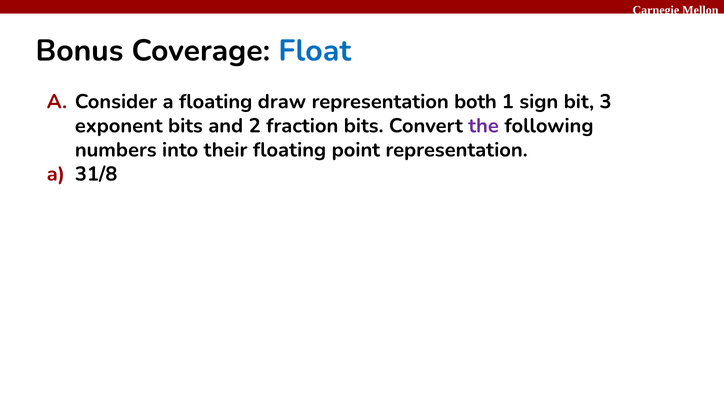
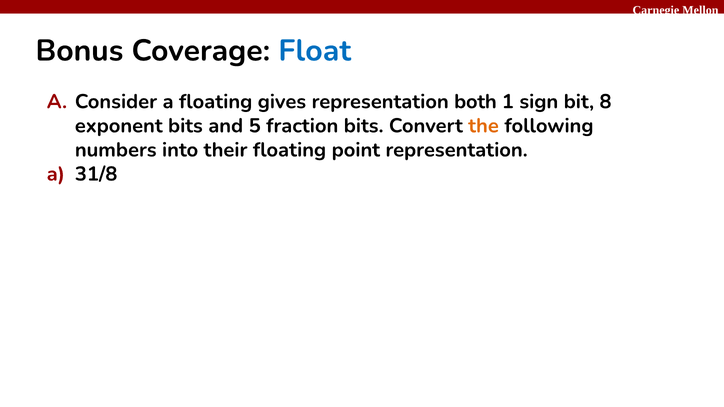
draw: draw -> gives
3: 3 -> 8
2: 2 -> 5
the colour: purple -> orange
